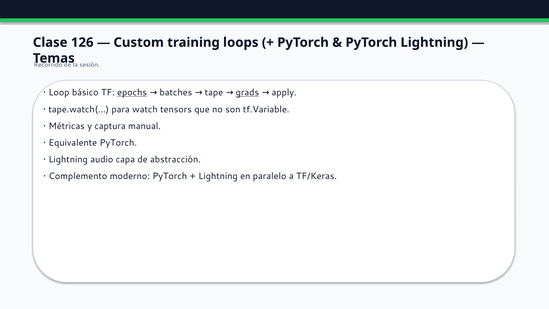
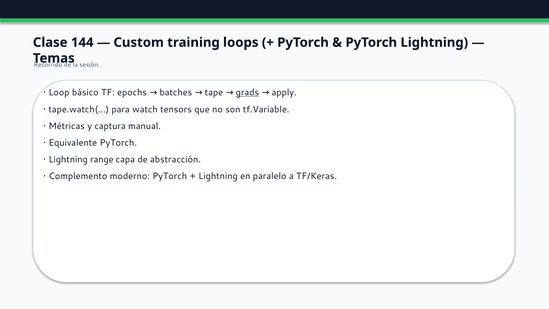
126: 126 -> 144
epochs underline: present -> none
audio: audio -> range
